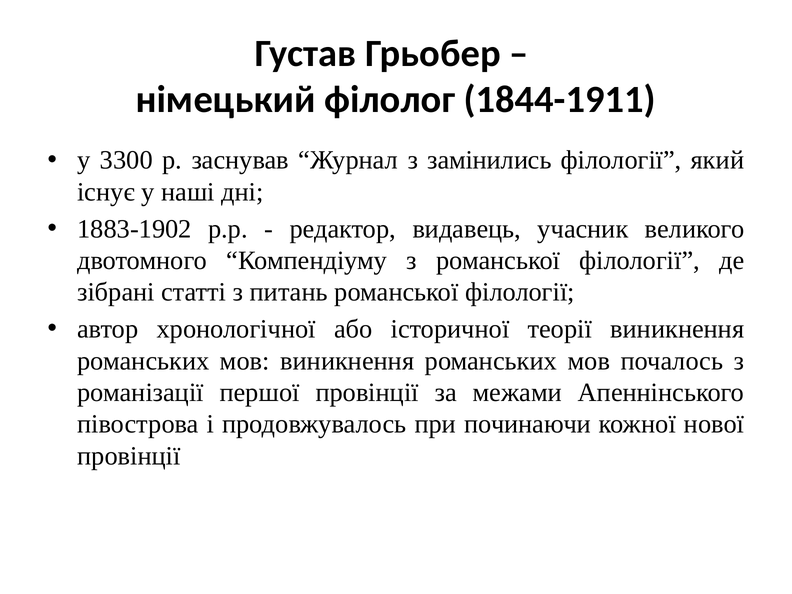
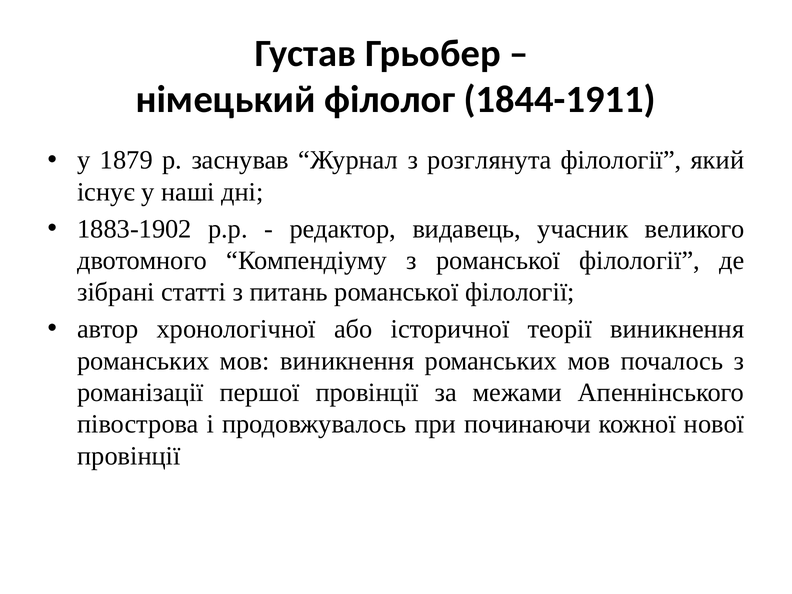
3300: 3300 -> 1879
замінились: замінились -> розглянута
